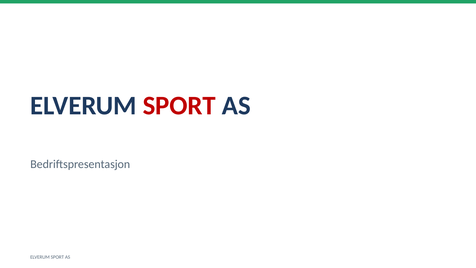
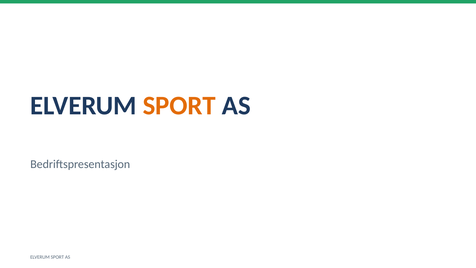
SPORT at (179, 106) colour: red -> orange
